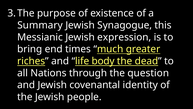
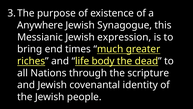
Summary: Summary -> Anywhere
question: question -> scripture
